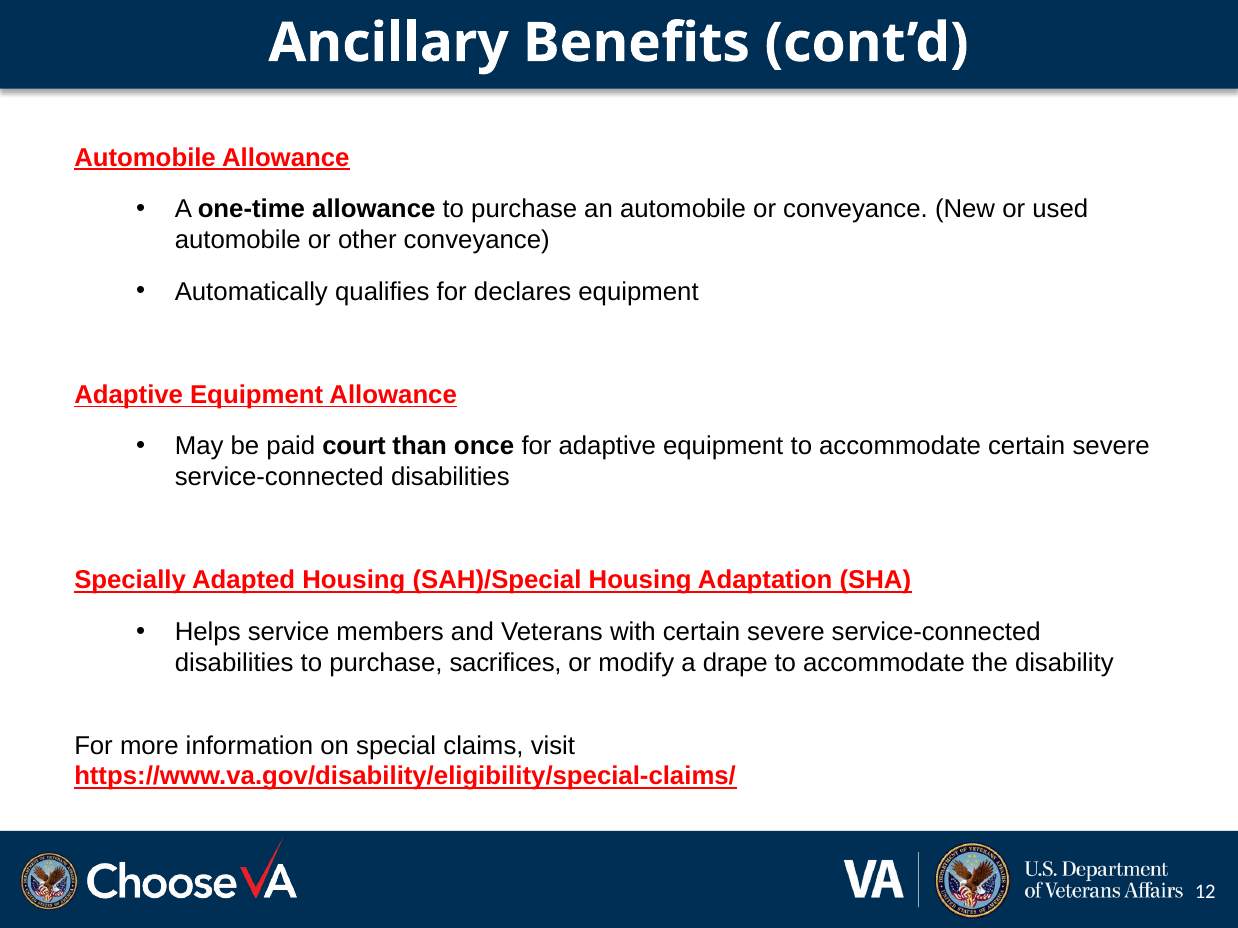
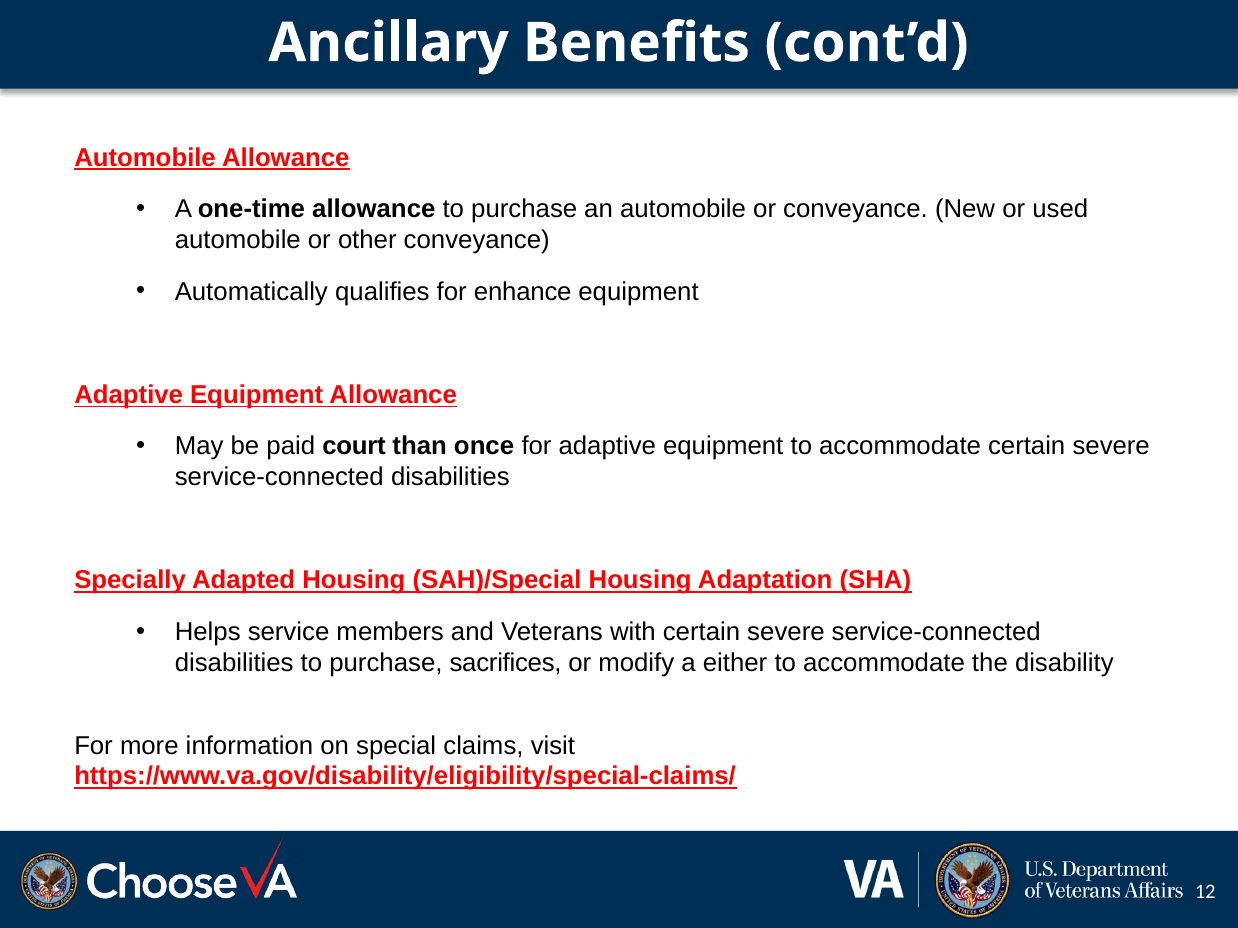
declares: declares -> enhance
drape: drape -> either
